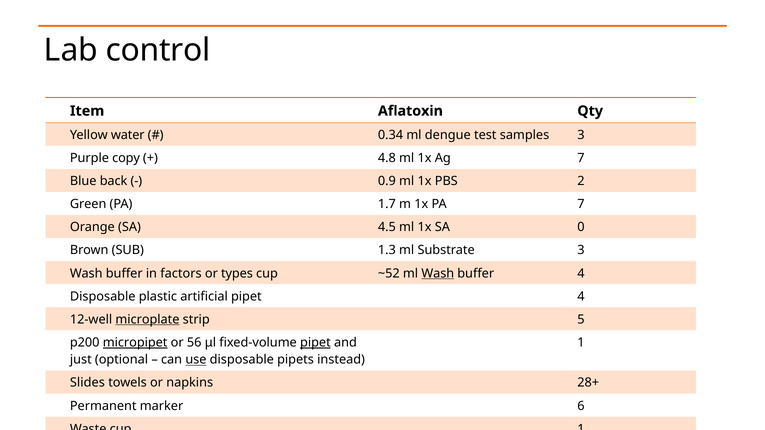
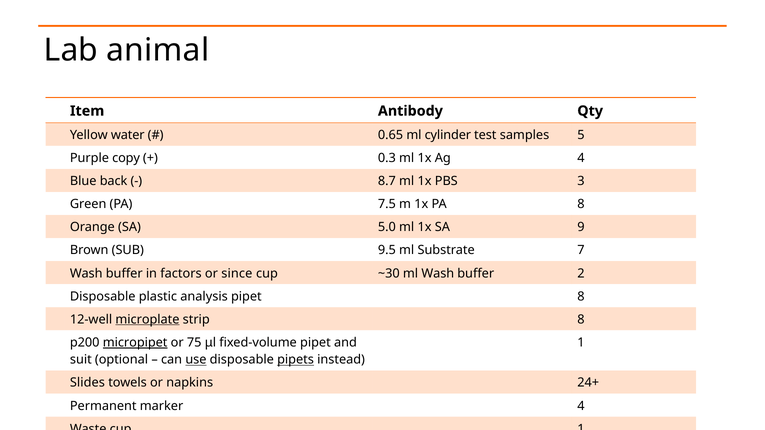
control: control -> animal
Aflatoxin: Aflatoxin -> Antibody
0.34: 0.34 -> 0.65
dengue: dengue -> cylinder
samples 3: 3 -> 5
4.8: 4.8 -> 0.3
Ag 7: 7 -> 4
0.9: 0.9 -> 8.7
2: 2 -> 3
1.7: 1.7 -> 7.5
PA 7: 7 -> 8
4.5: 4.5 -> 5.0
0: 0 -> 9
1.3: 1.3 -> 9.5
Substrate 3: 3 -> 7
types: types -> since
~52: ~52 -> ~30
Wash at (438, 273) underline: present -> none
buffer 4: 4 -> 2
artificial: artificial -> analysis
pipet 4: 4 -> 8
strip 5: 5 -> 8
56: 56 -> 75
pipet at (315, 343) underline: present -> none
just: just -> suit
pipets underline: none -> present
28+: 28+ -> 24+
marker 6: 6 -> 4
